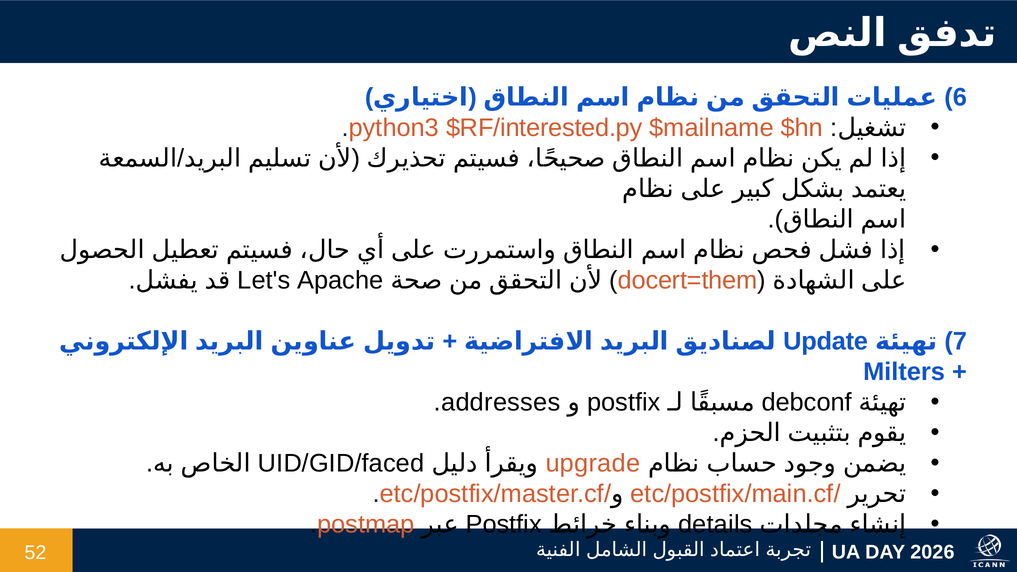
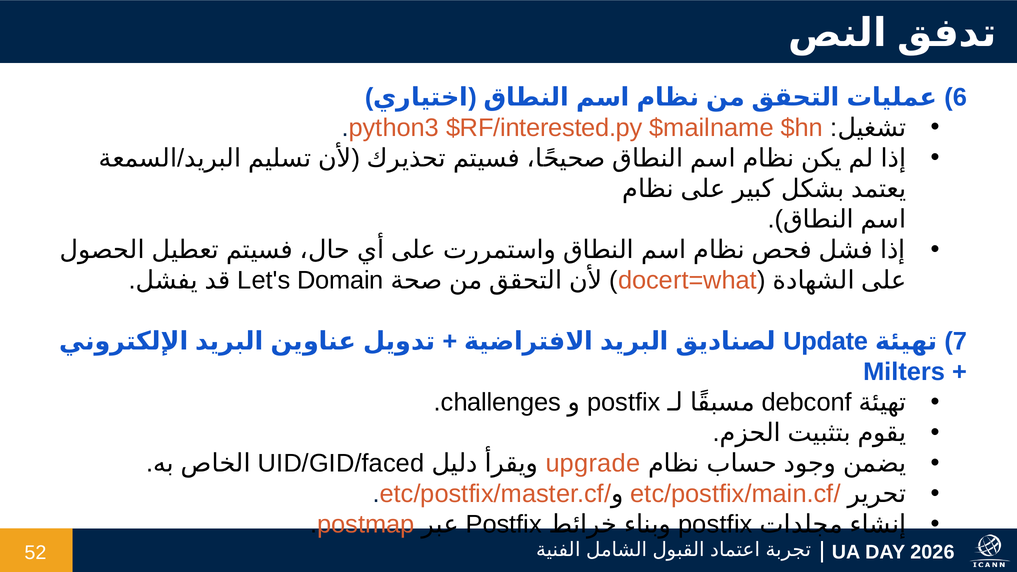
Apache: Apache -> Domain
docert=them: docert=them -> docert=what
addresses: addresses -> challenges
details at (715, 525): details -> postfix
